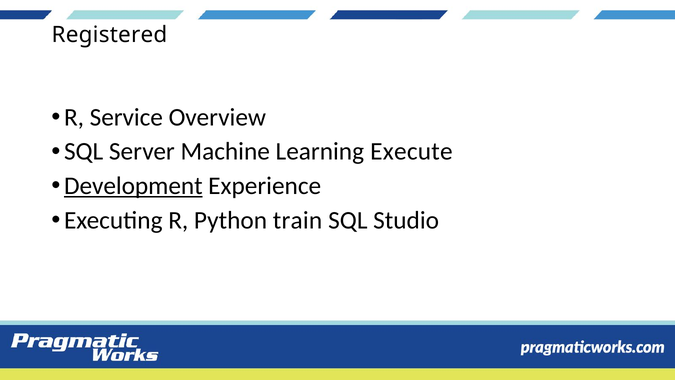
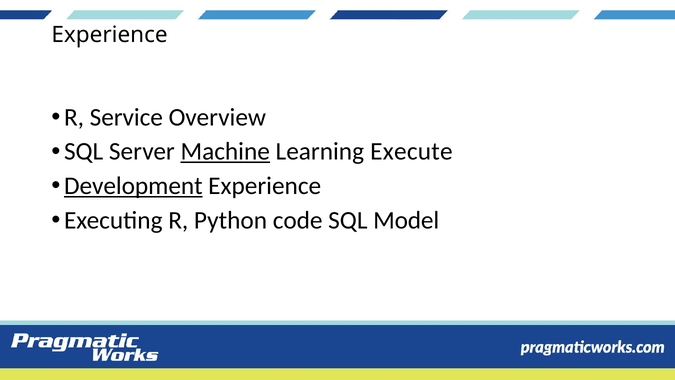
Registered at (109, 35): Registered -> Experience
Machine underline: none -> present
train: train -> code
Studio: Studio -> Model
